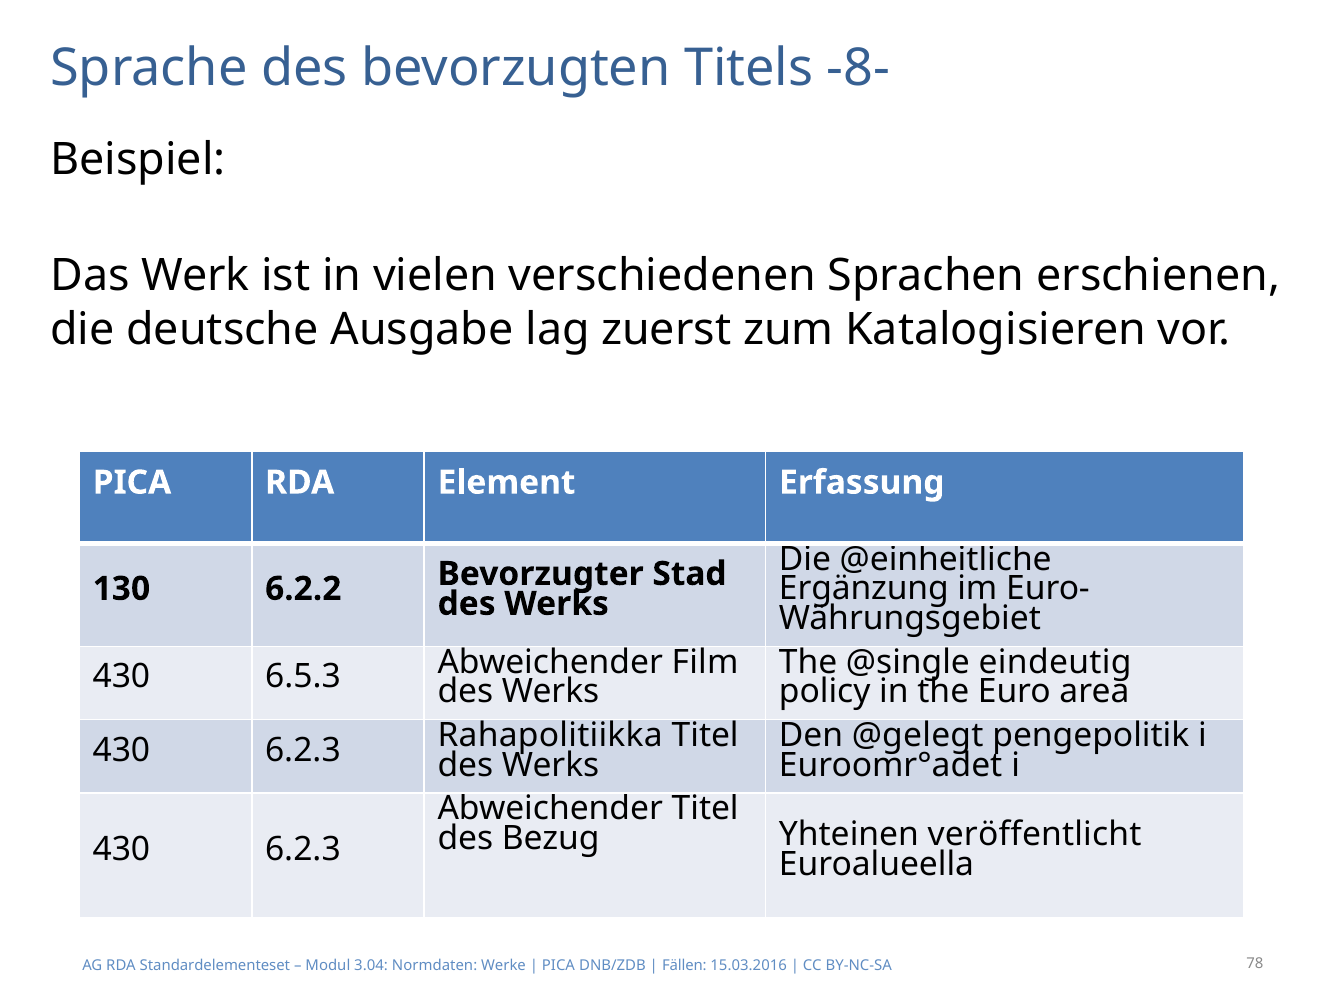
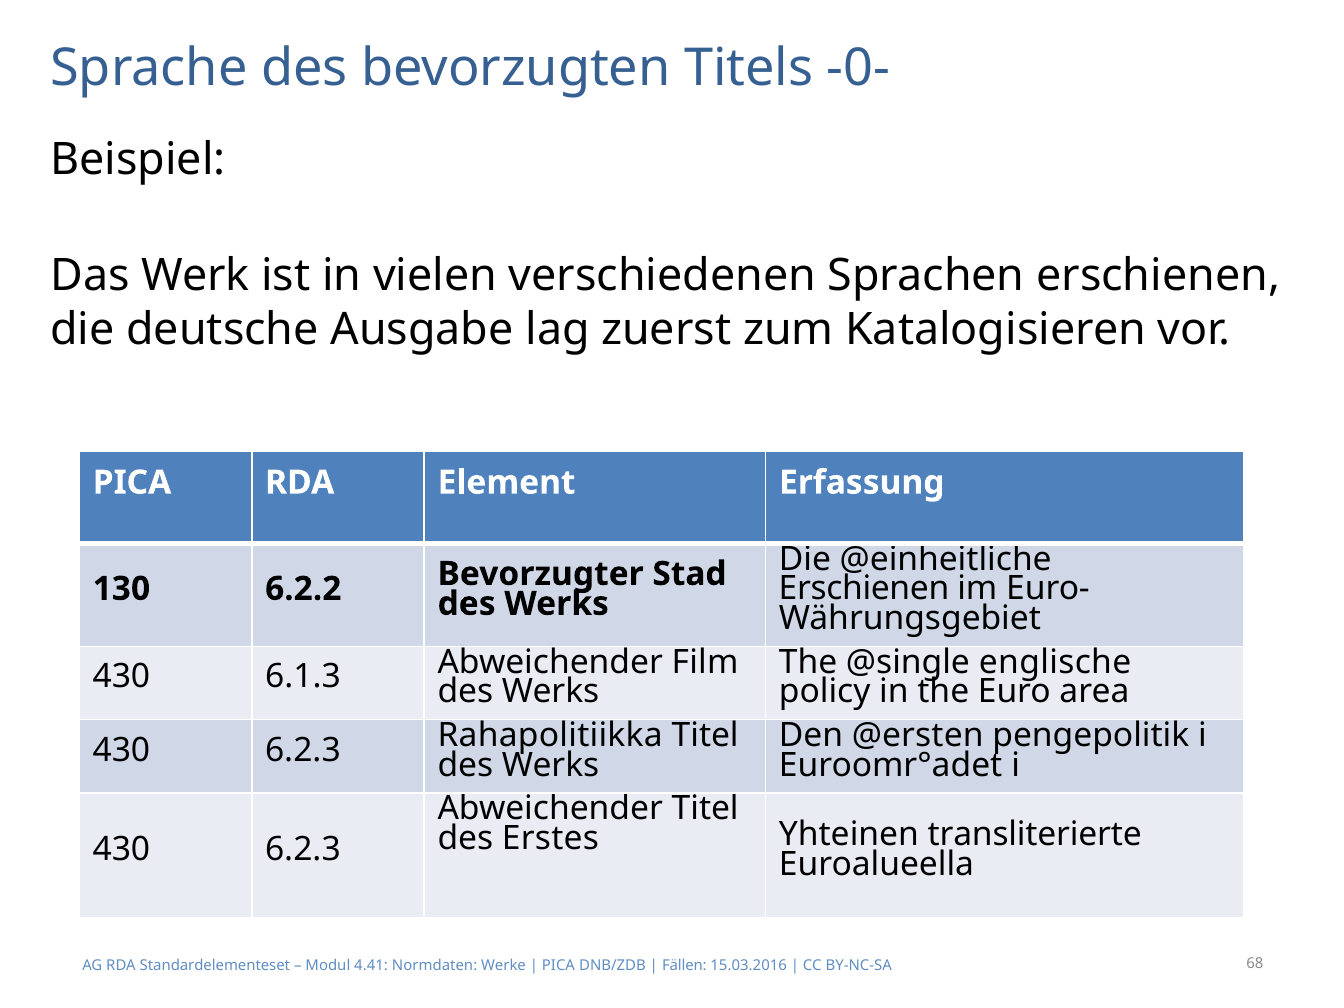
-8-: -8- -> -0-
Ergänzung at (864, 589): Ergänzung -> Erschienen
eindeutig: eindeutig -> englische
6.5.3: 6.5.3 -> 6.1.3
@gelegt: @gelegt -> @ersten
Bezug: Bezug -> Erstes
veröffentlicht: veröffentlicht -> transliterierte
3.04: 3.04 -> 4.41
78: 78 -> 68
